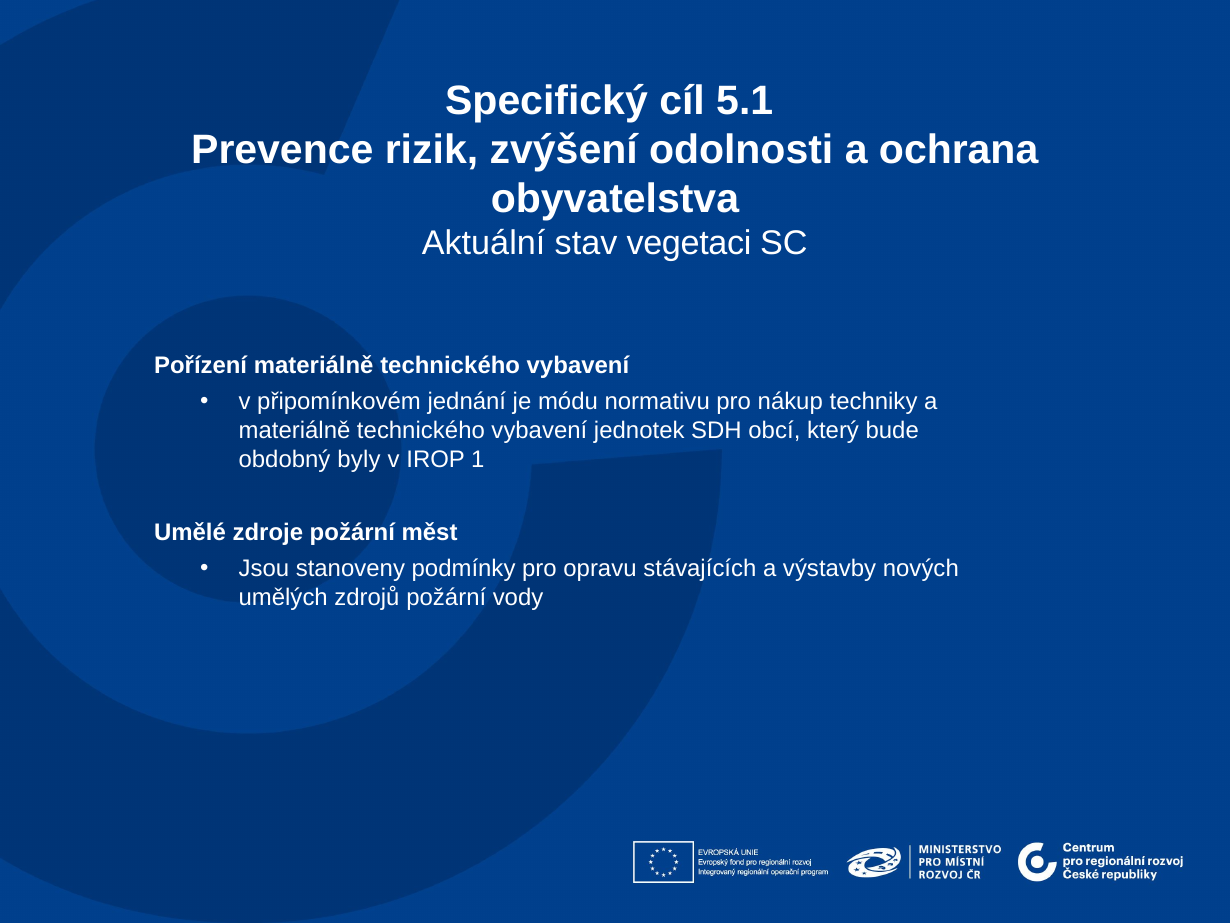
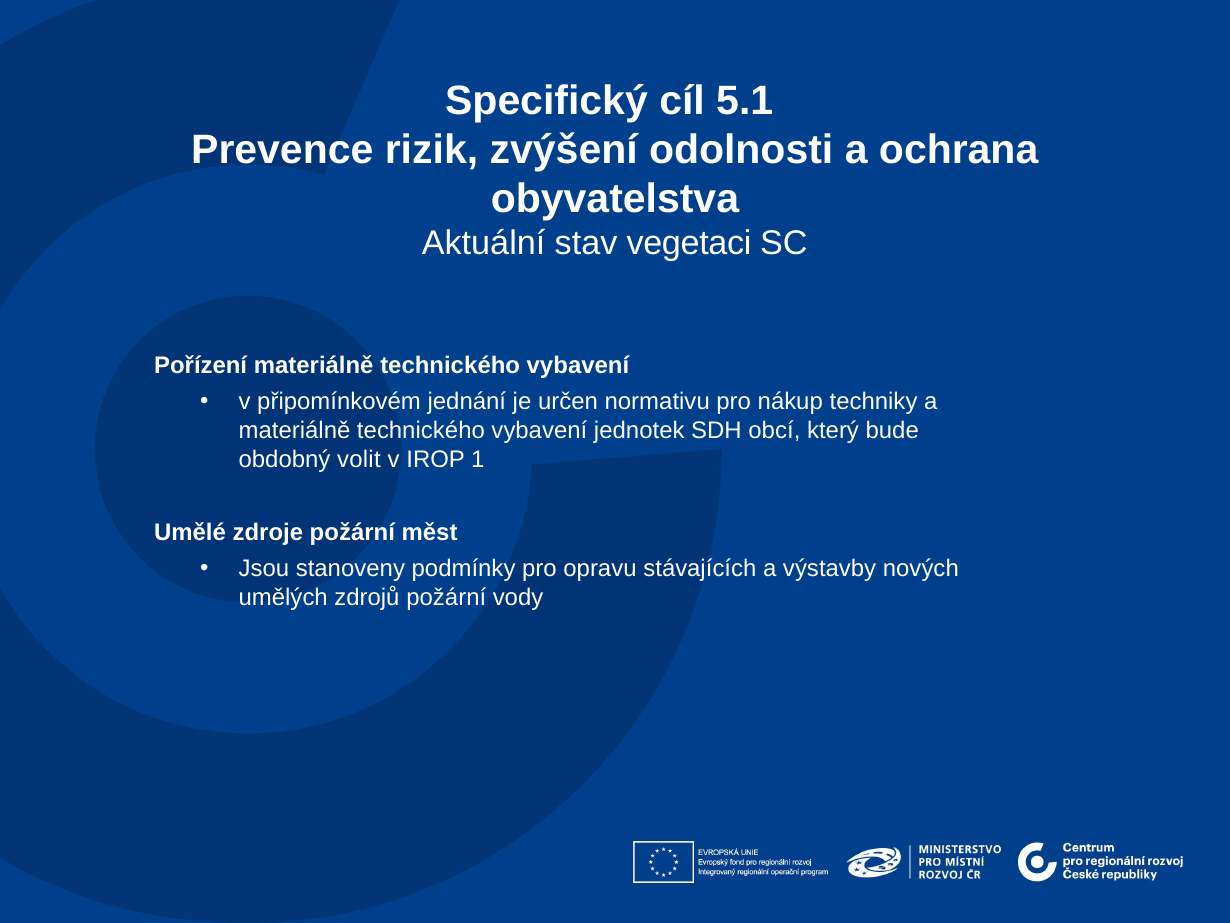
módu: módu -> určen
byly: byly -> volit
